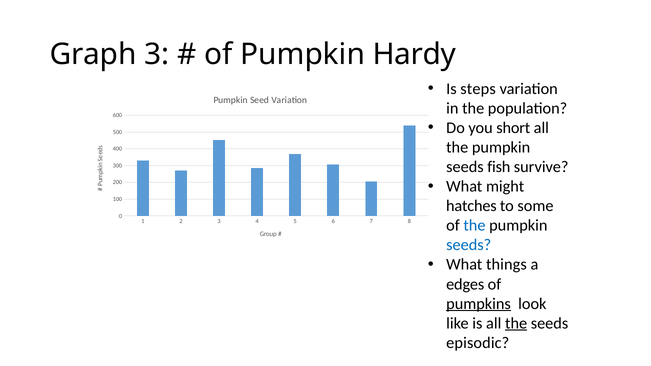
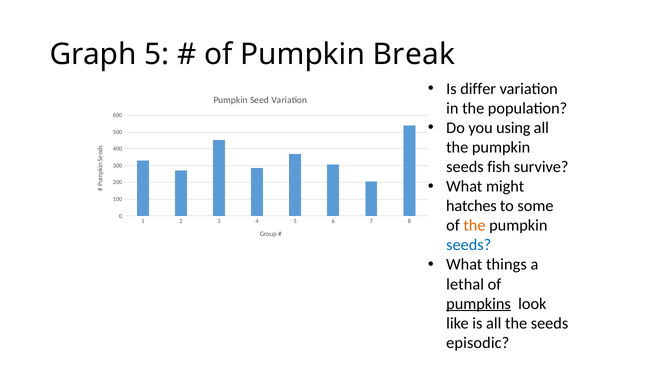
Graph 3: 3 -> 5
Hardy: Hardy -> Break
steps: steps -> differ
short: short -> using
the at (474, 226) colour: blue -> orange
edges: edges -> lethal
the at (516, 323) underline: present -> none
